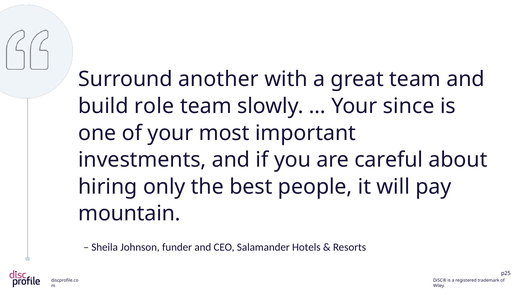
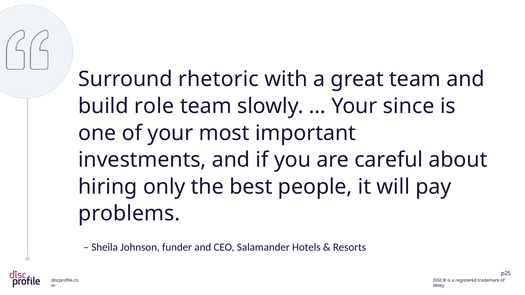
another: another -> rhetoric
mountain: mountain -> problems
